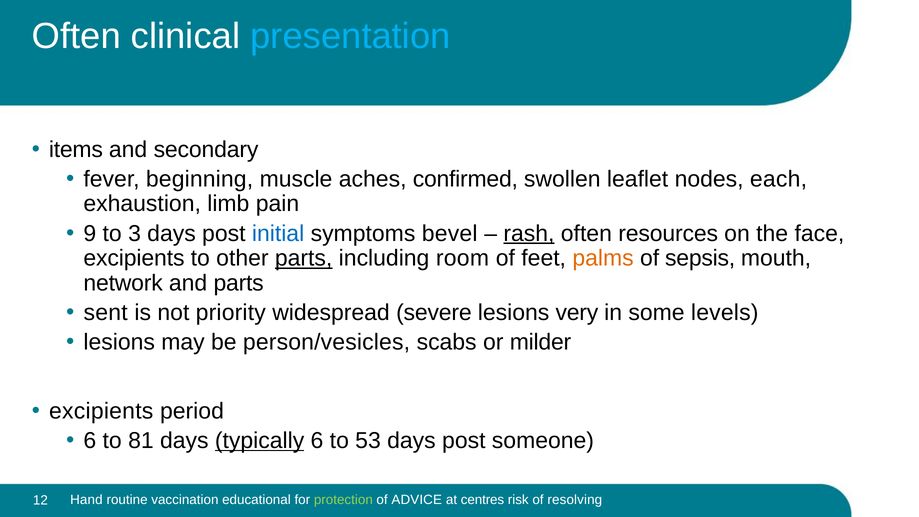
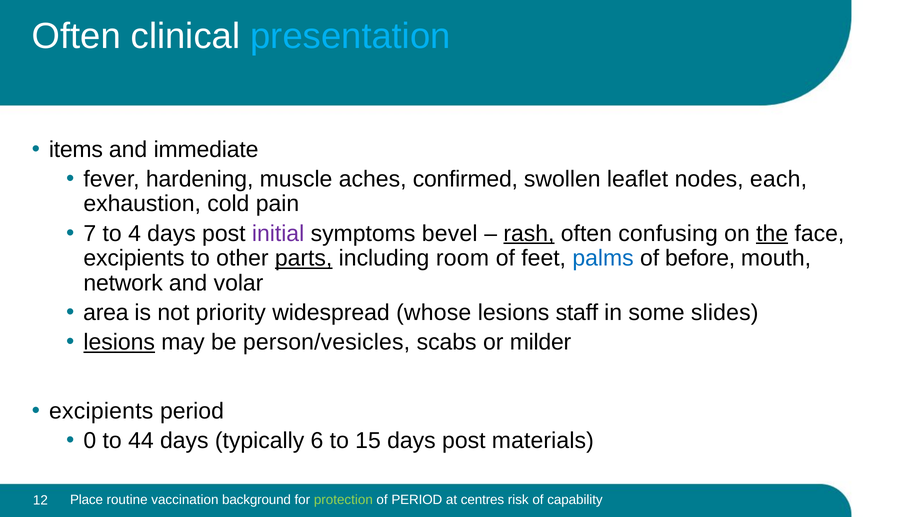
secondary: secondary -> immediate
beginning: beginning -> hardening
limb: limb -> cold
9: 9 -> 7
3: 3 -> 4
initial colour: blue -> purple
resources: resources -> confusing
the underline: none -> present
palms colour: orange -> blue
sepsis: sepsis -> before
and parts: parts -> volar
sent: sent -> area
severe: severe -> whose
very: very -> staff
levels: levels -> slides
lesions at (119, 342) underline: none -> present
6 at (90, 441): 6 -> 0
81: 81 -> 44
typically underline: present -> none
53: 53 -> 15
someone: someone -> materials
Hand: Hand -> Place
educational: educational -> background
of ADVICE: ADVICE -> PERIOD
resolving: resolving -> capability
